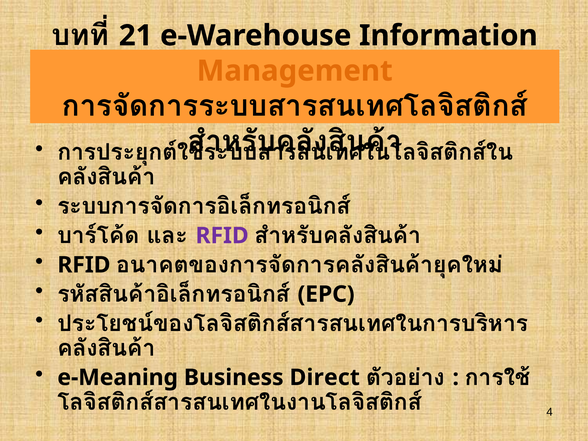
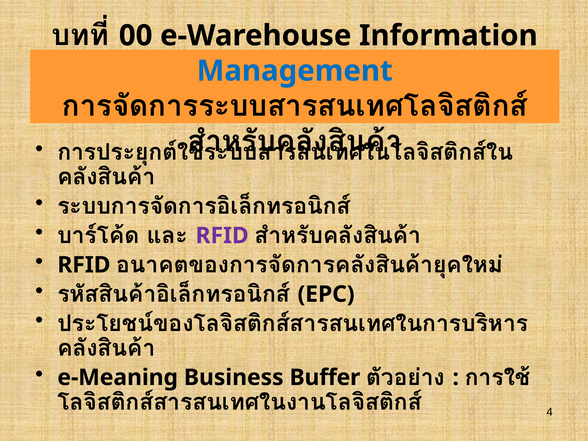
21: 21 -> 00
Management colour: orange -> blue
Direct: Direct -> Buffer
